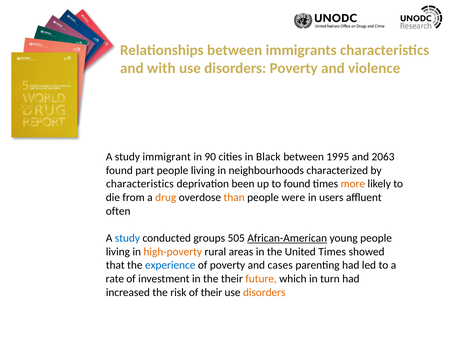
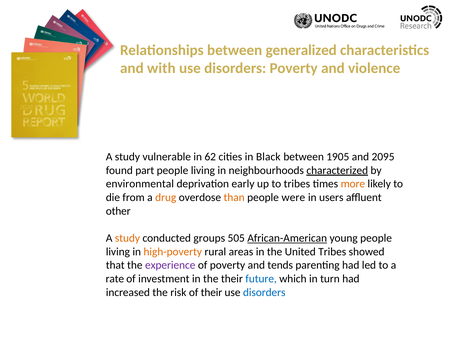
immigrants: immigrants -> generalized
immigrant: immigrant -> vulnerable
90: 90 -> 62
1995: 1995 -> 1905
2063: 2063 -> 2095
characterized underline: none -> present
characteristics at (140, 184): characteristics -> environmental
been: been -> early
to found: found -> tribes
often: often -> other
study at (127, 238) colour: blue -> orange
United Times: Times -> Tribes
experience colour: blue -> purple
cases: cases -> tends
future colour: orange -> blue
disorders at (264, 292) colour: orange -> blue
